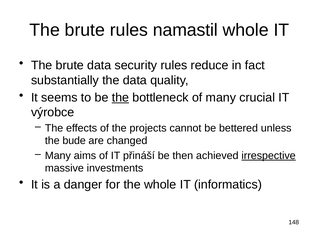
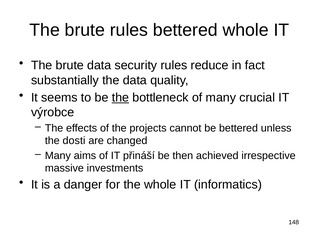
rules namastil: namastil -> bettered
bude: bude -> dosti
irrespective underline: present -> none
